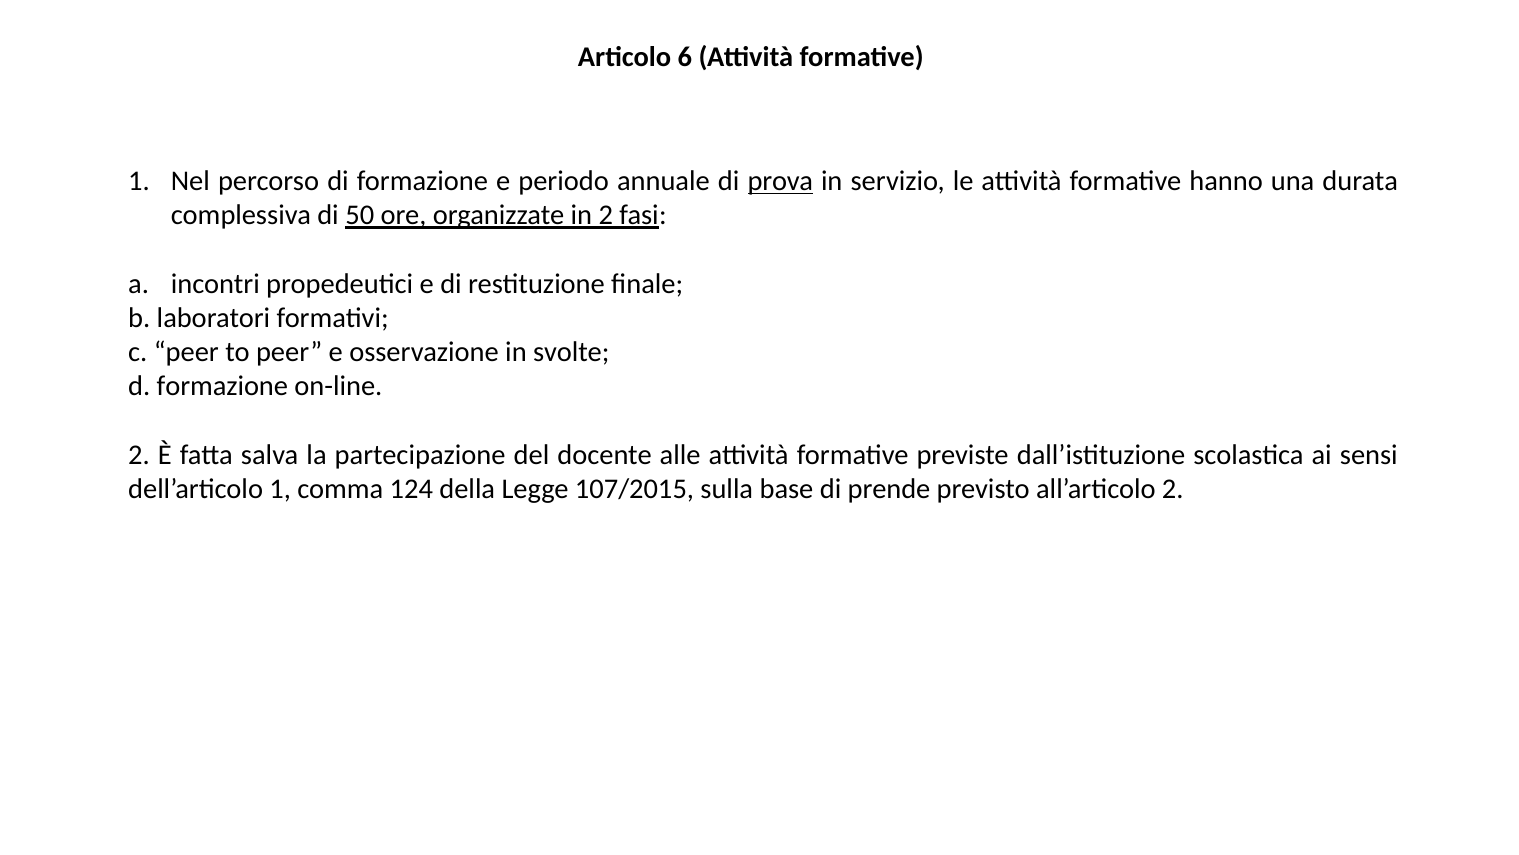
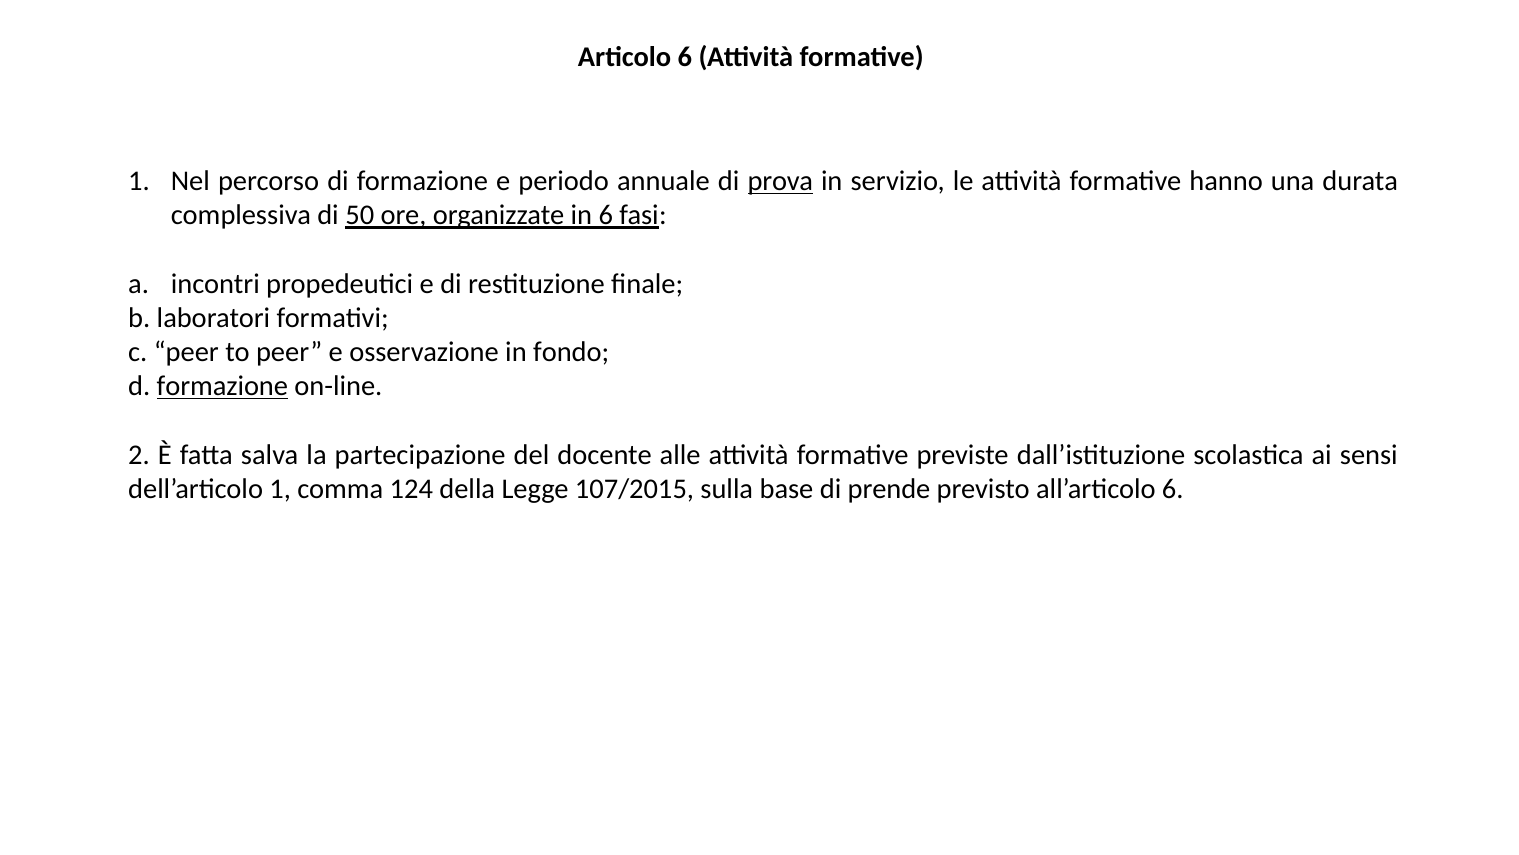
in 2: 2 -> 6
svolte: svolte -> fondo
formazione at (222, 386) underline: none -> present
all’articolo 2: 2 -> 6
